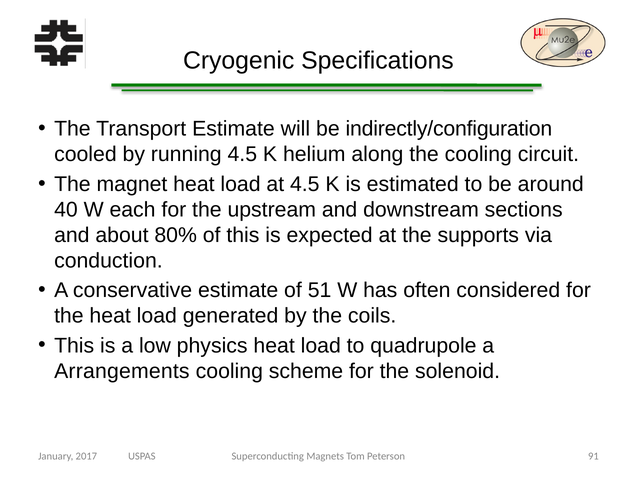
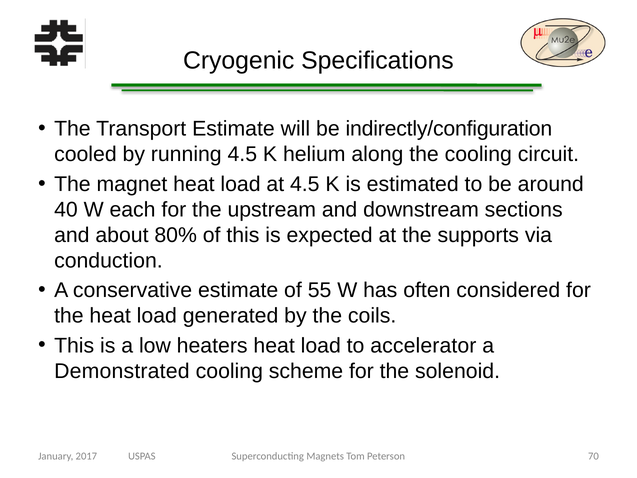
51: 51 -> 55
physics: physics -> heaters
quadrupole: quadrupole -> accelerator
Arrangements: Arrangements -> Demonstrated
91: 91 -> 70
